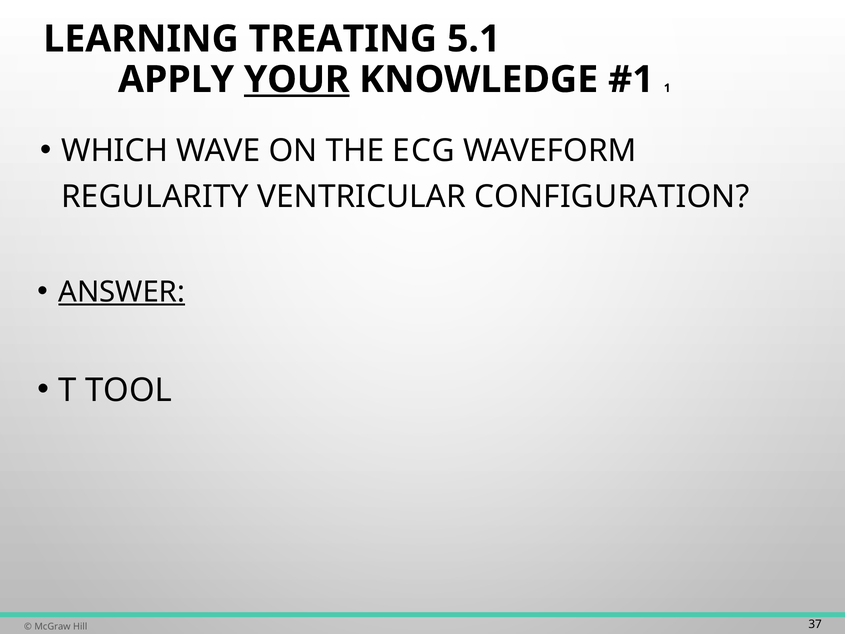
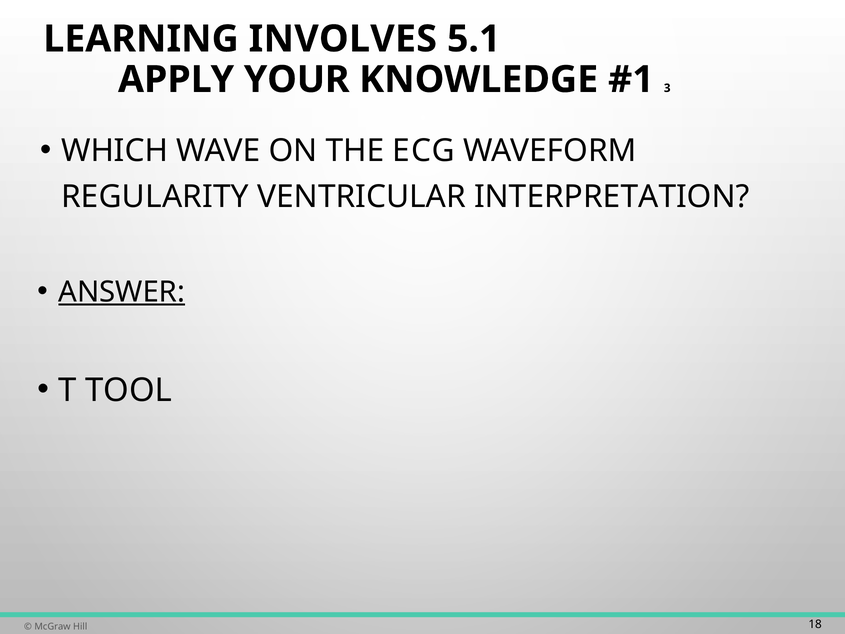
TREATING: TREATING -> INVOLVES
YOUR underline: present -> none
1: 1 -> 3
CONFIGURATION: CONFIGURATION -> INTERPRETATION
37: 37 -> 18
